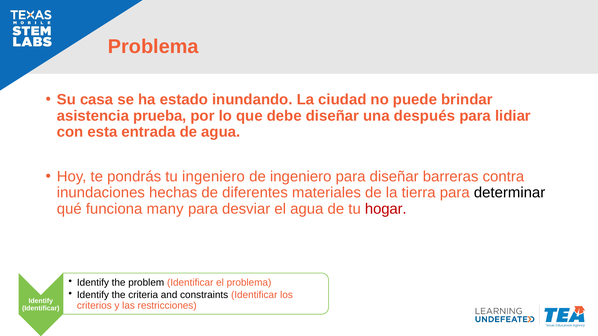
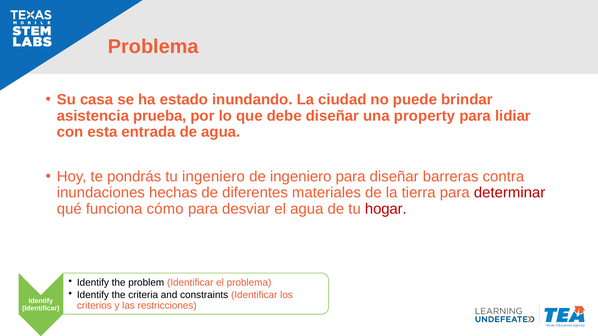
después: después -> property
determinar colour: black -> red
many: many -> cómo
